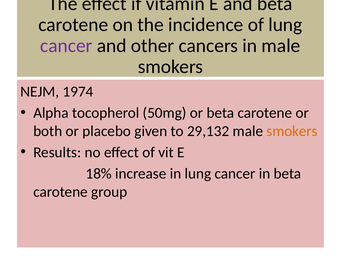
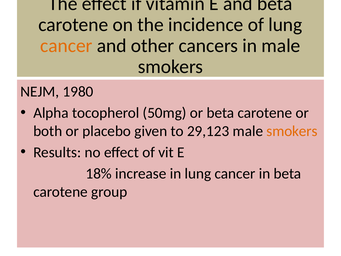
cancer at (66, 46) colour: purple -> orange
1974: 1974 -> 1980
29,132: 29,132 -> 29,123
